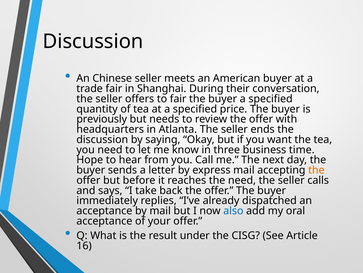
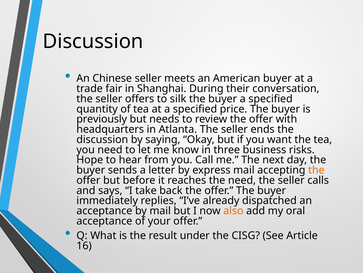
to fair: fair -> silk
time: time -> risks
also colour: blue -> orange
